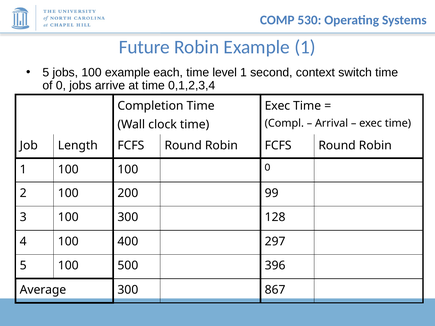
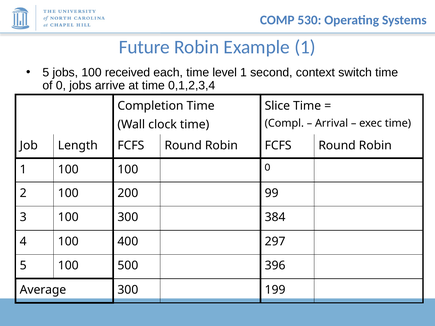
100 example: example -> received
Exec at (277, 106): Exec -> Slice
128: 128 -> 384
867: 867 -> 199
